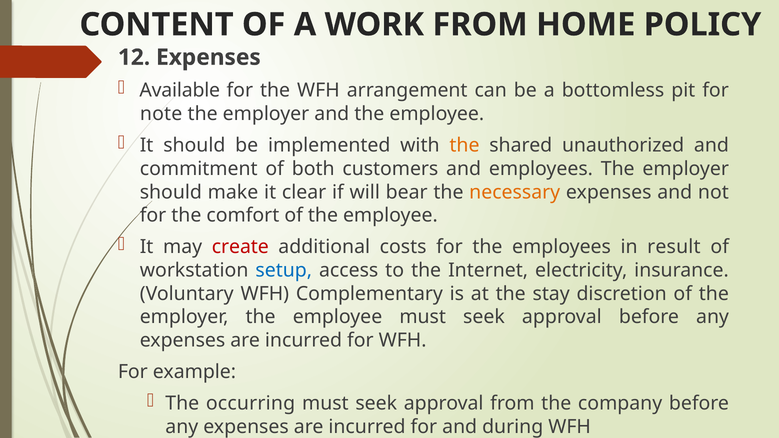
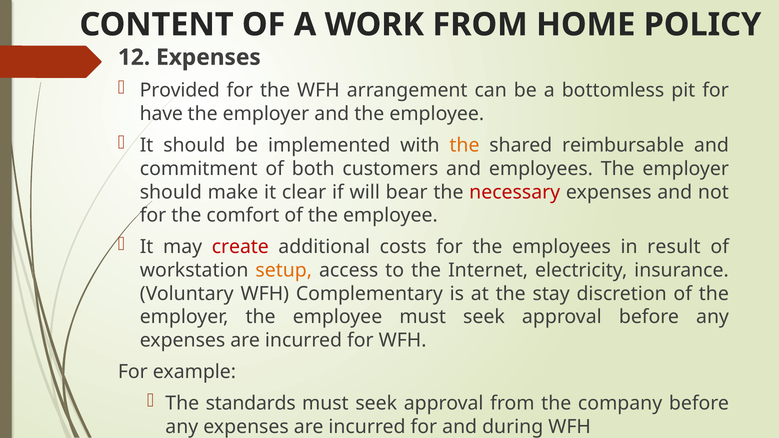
Available: Available -> Provided
note: note -> have
unauthorized: unauthorized -> reimbursable
necessary colour: orange -> red
setup colour: blue -> orange
occurring: occurring -> standards
